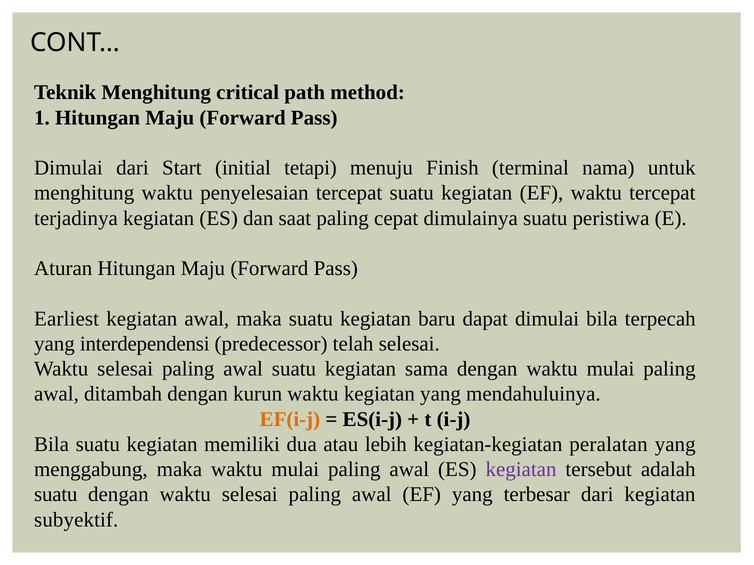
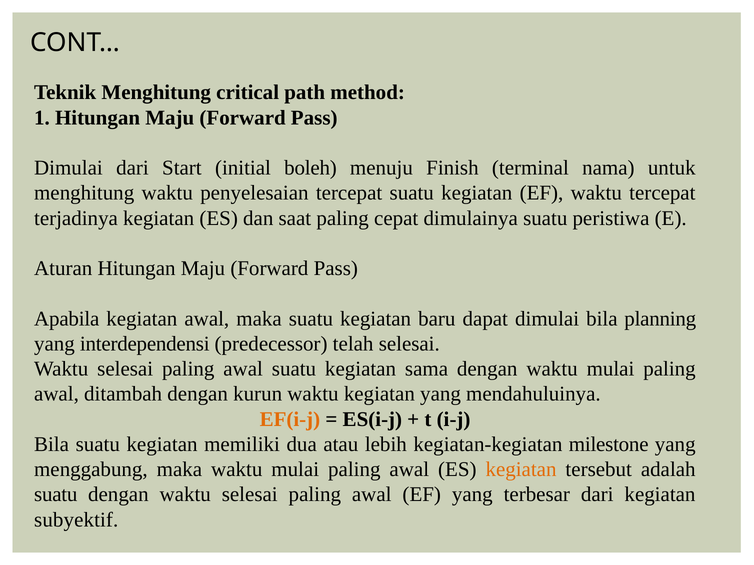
tetapi: tetapi -> boleh
Earliest: Earliest -> Apabila
terpecah: terpecah -> planning
peralatan: peralatan -> milestone
kegiatan at (521, 470) colour: purple -> orange
